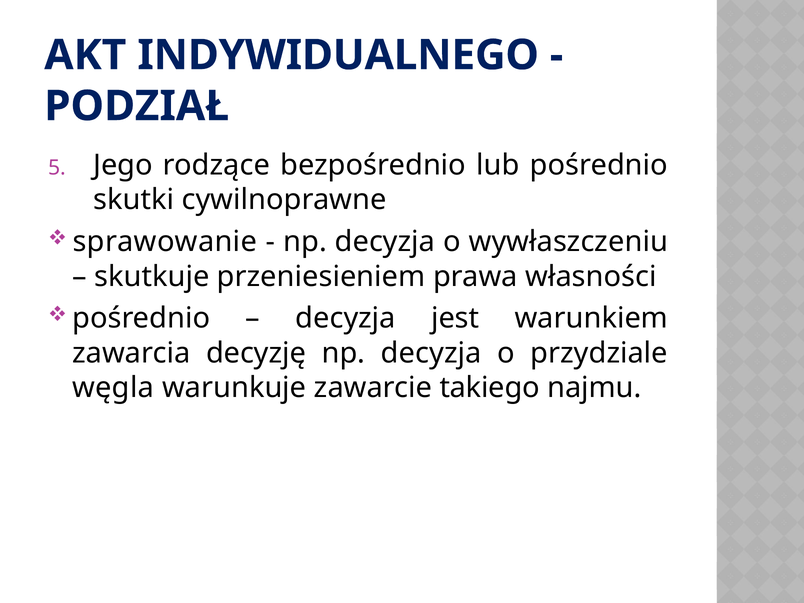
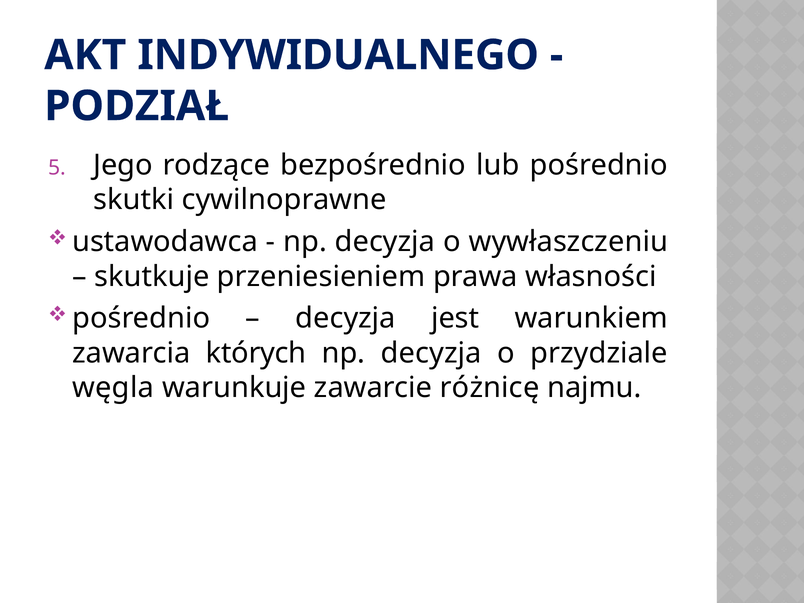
sprawowanie: sprawowanie -> ustawodawca
decyzję: decyzję -> których
takiego: takiego -> różnicę
